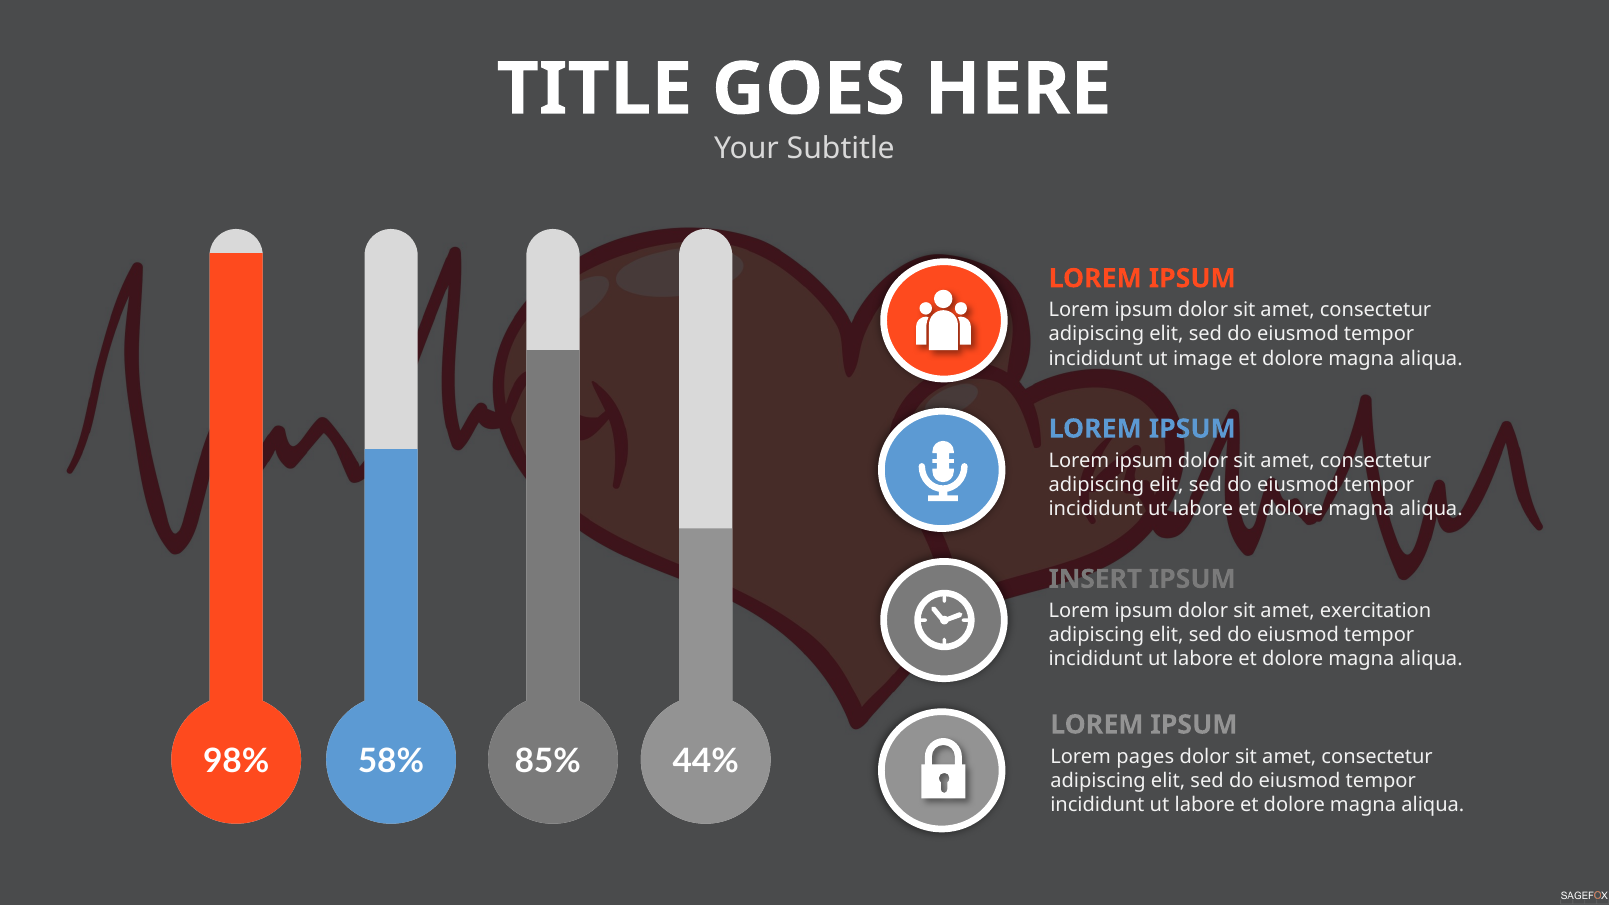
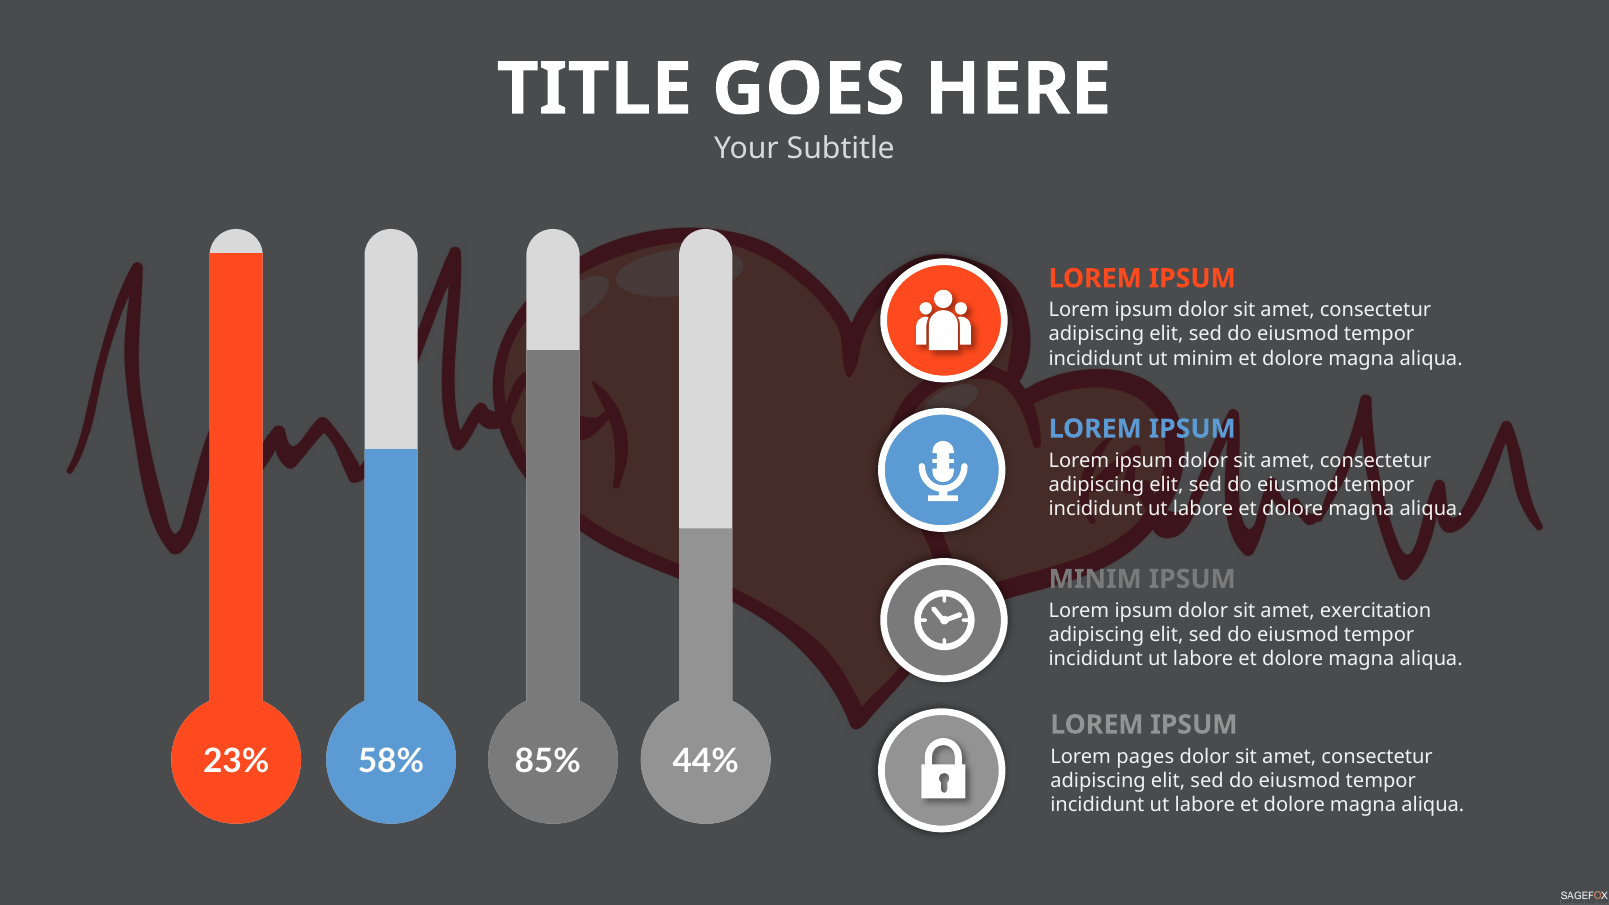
ut image: image -> minim
INSERT at (1095, 579): INSERT -> MINIM
98%: 98% -> 23%
